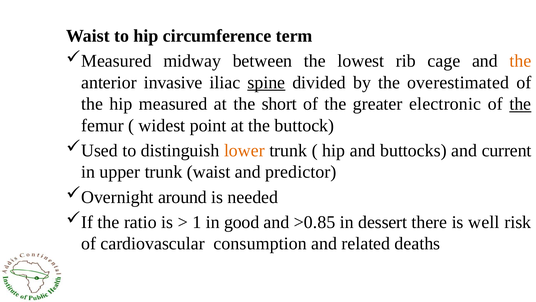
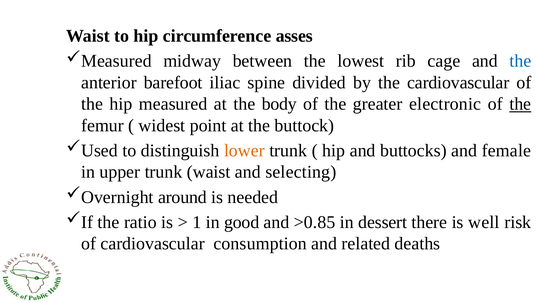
term: term -> asses
the at (520, 61) colour: orange -> blue
invasive: invasive -> barefoot
spine underline: present -> none
the overestimated: overestimated -> cardiovascular
short: short -> body
current: current -> female
predictor: predictor -> selecting
